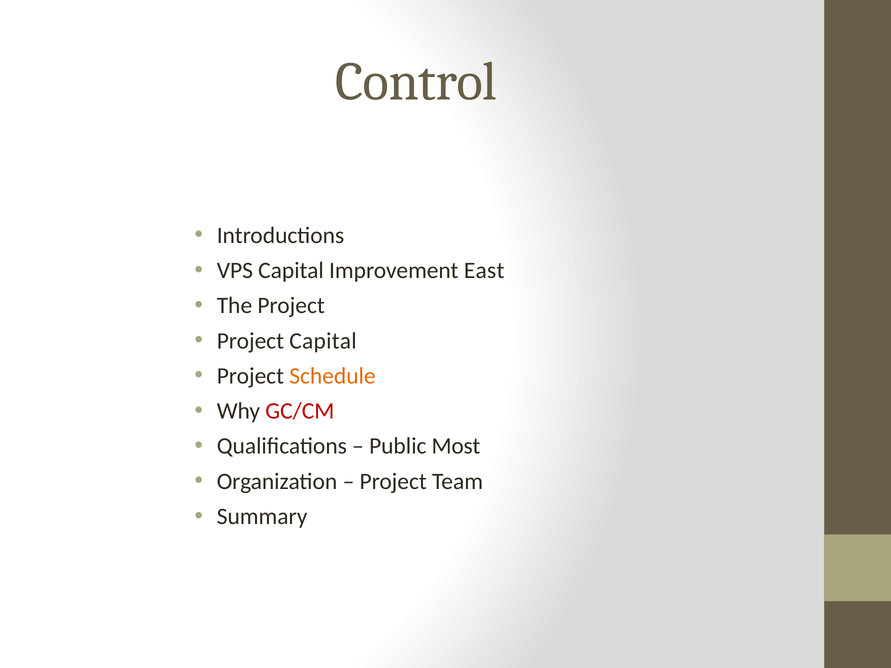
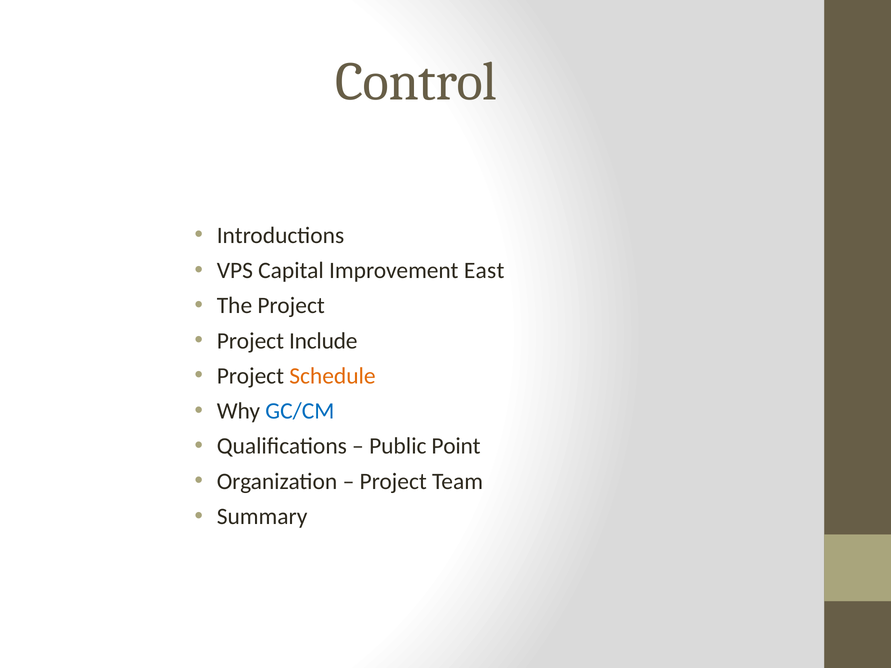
Project Capital: Capital -> Include
GC/CM colour: red -> blue
Most: Most -> Point
